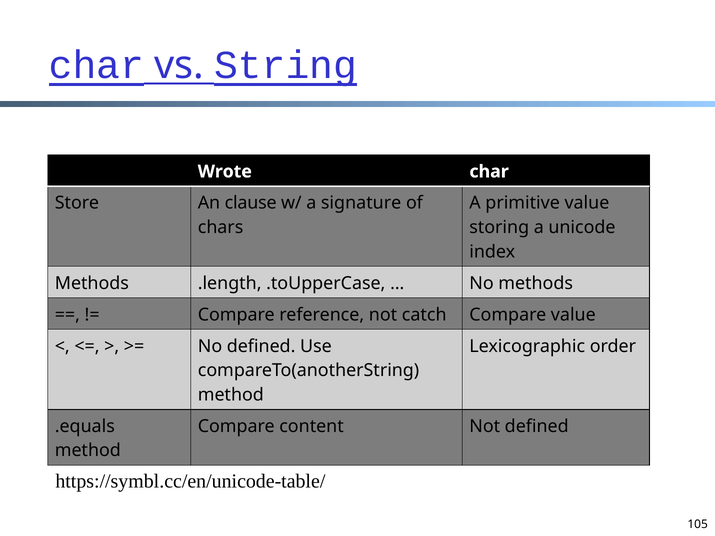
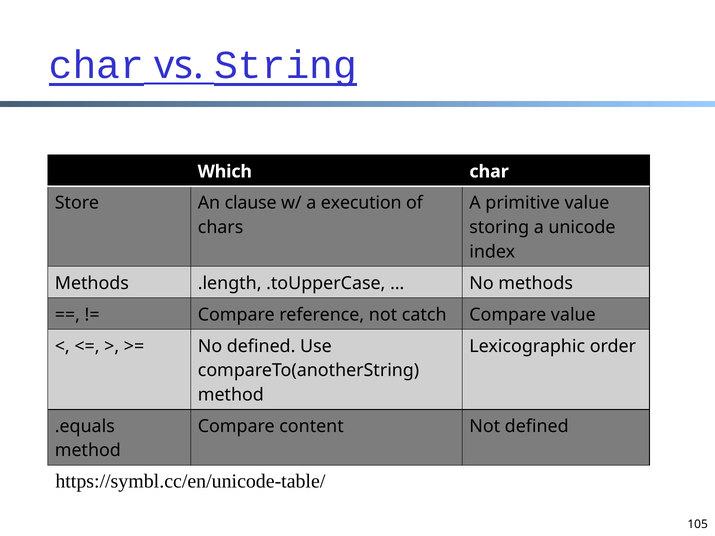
Wrote: Wrote -> Which
signature: signature -> execution
